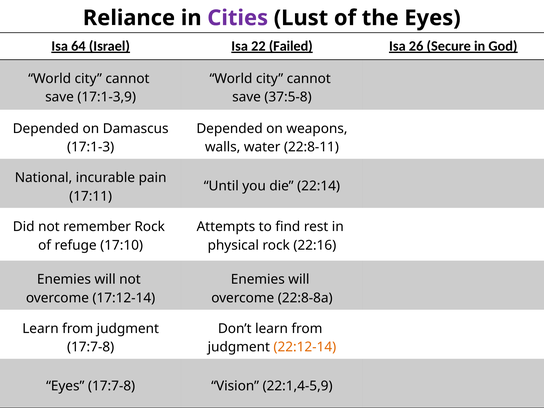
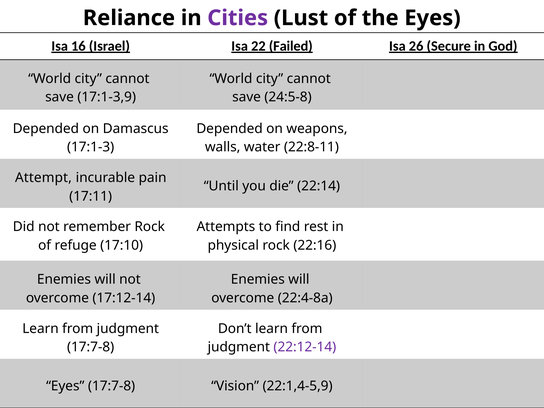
64: 64 -> 16
37:5-8: 37:5-8 -> 24:5-8
National: National -> Attempt
22:8-8a: 22:8-8a -> 22:4-8a
22:12-14 colour: orange -> purple
